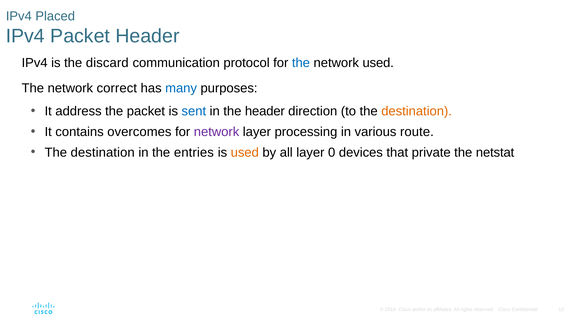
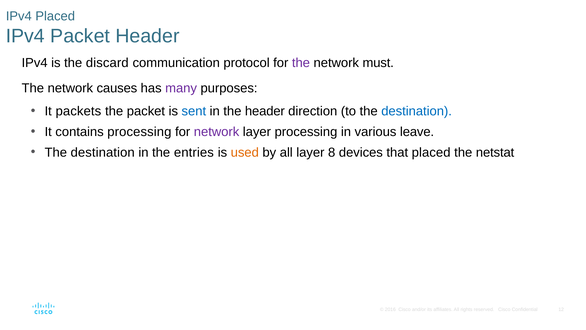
the at (301, 63) colour: blue -> purple
network used: used -> must
correct: correct -> causes
many colour: blue -> purple
address: address -> packets
destination at (417, 111) colour: orange -> blue
contains overcomes: overcomes -> processing
route: route -> leave
0: 0 -> 8
that private: private -> placed
